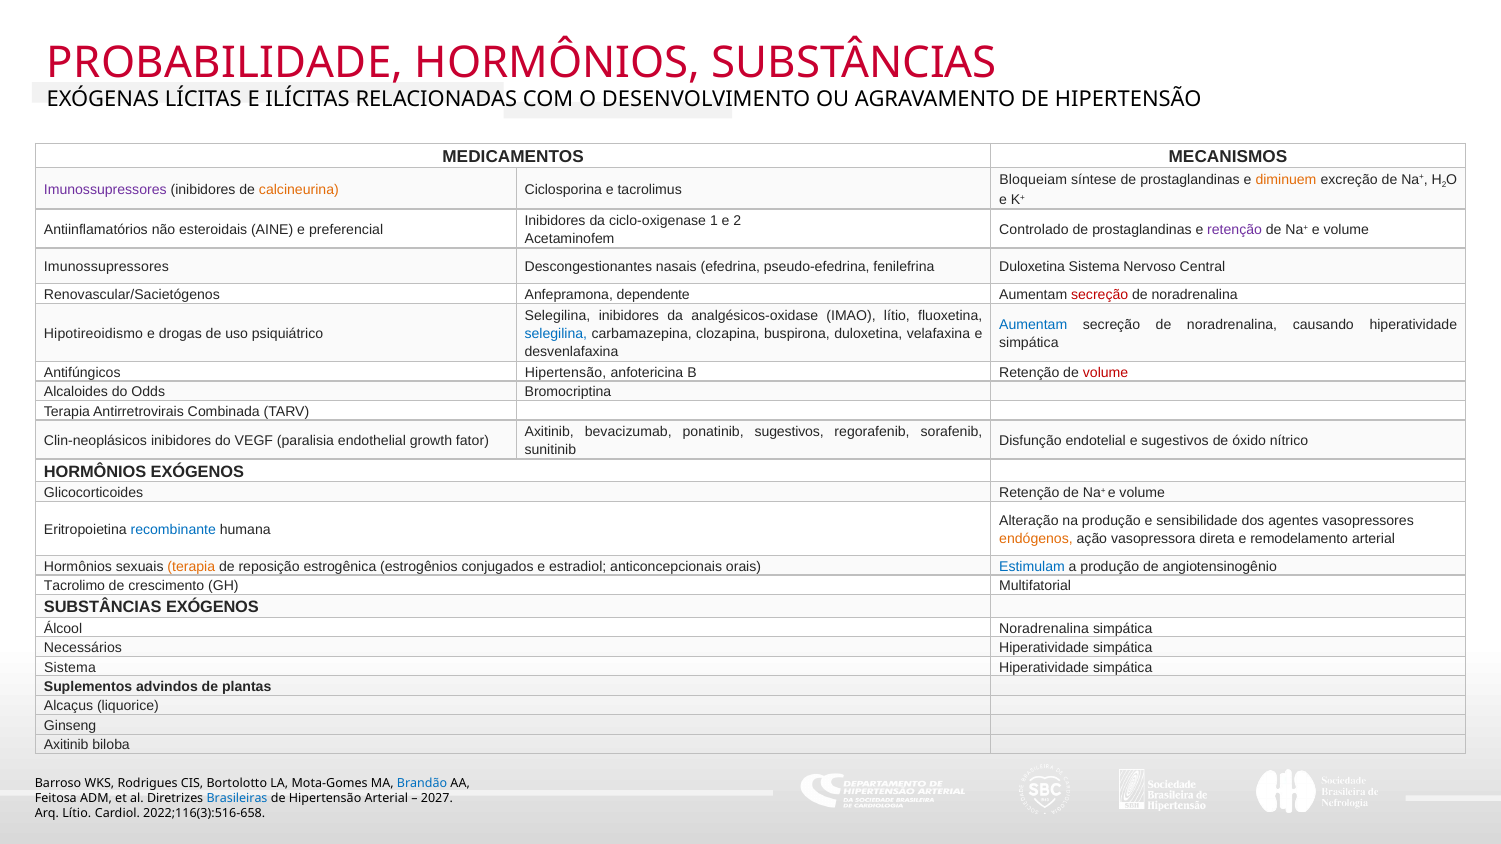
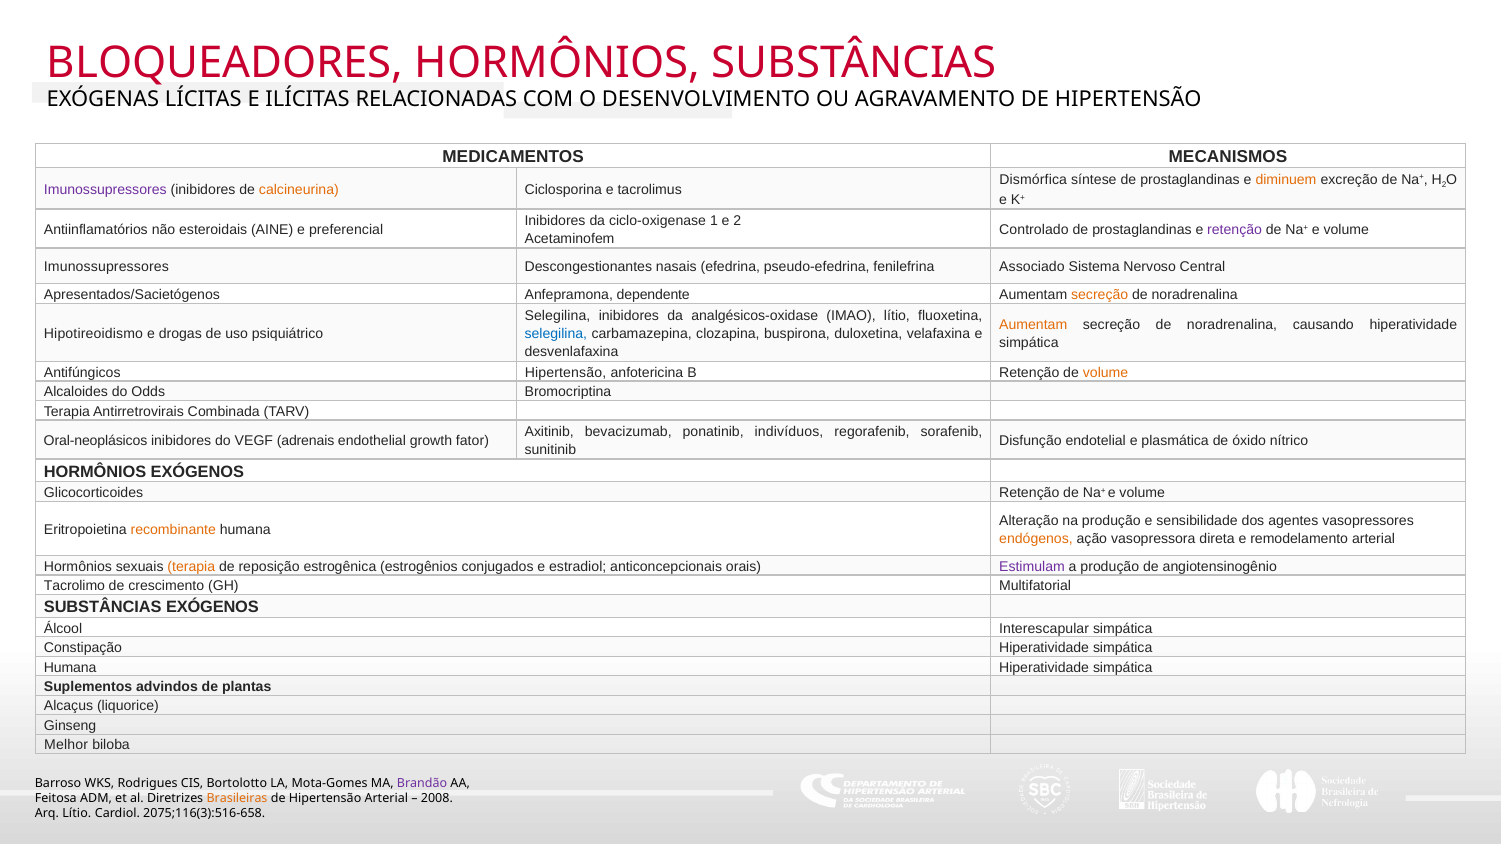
PROBABILIDADE: PROBABILIDADE -> BLOQUEADORES
Bloqueiam: Bloqueiam -> Dismórfica
fenilefrina Duloxetina: Duloxetina -> Associado
Renovascular/Sacietógenos: Renovascular/Sacietógenos -> Apresentados/Sacietógenos
secreção at (1100, 295) colour: red -> orange
Aumentam at (1033, 325) colour: blue -> orange
volume at (1106, 373) colour: red -> orange
ponatinib sugestivos: sugestivos -> indivíduos
Clin-neoplásicos: Clin-neoplásicos -> Oral-neoplásicos
paralisia: paralisia -> adrenais
e sugestivos: sugestivos -> plasmática
recombinante colour: blue -> orange
Estimulam colour: blue -> purple
Álcool Noradrenalina: Noradrenalina -> Interescapular
Necessários: Necessários -> Constipação
Sistema at (70, 668): Sistema -> Humana
Axitinib at (66, 746): Axitinib -> Melhor
Brandão colour: blue -> purple
Brasileiras colour: blue -> orange
2027: 2027 -> 2008
2022;116(3):516-658: 2022;116(3):516-658 -> 2075;116(3):516-658
